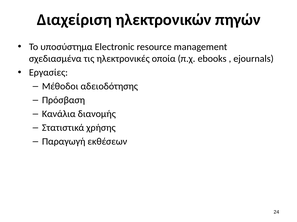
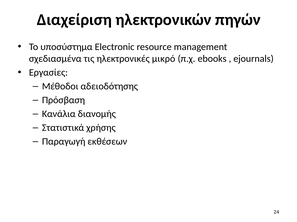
οποία: οποία -> μικρό
